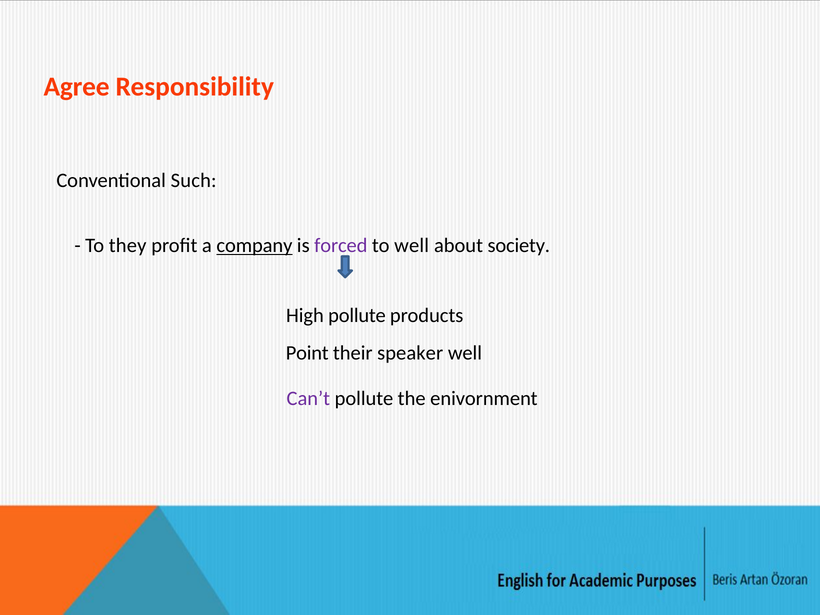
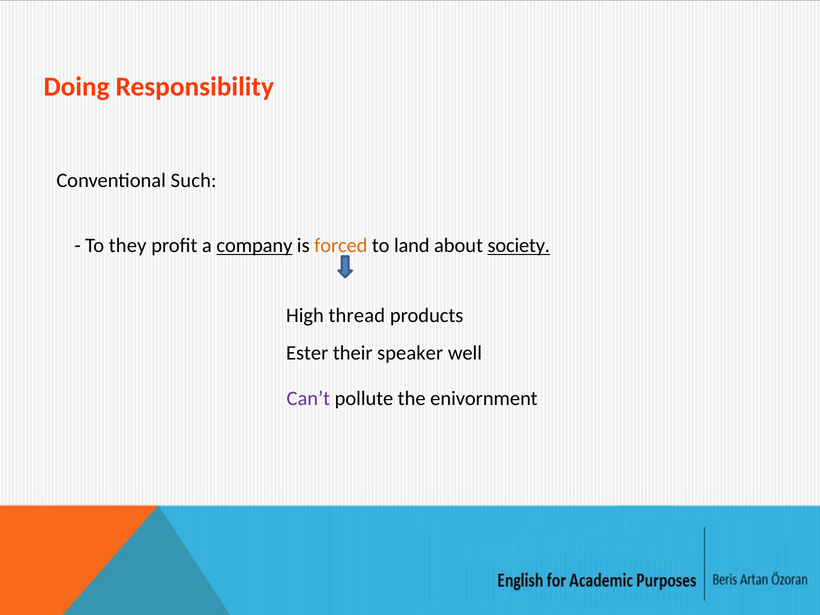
Agree: Agree -> Doing
forced colour: purple -> orange
to well: well -> land
society underline: none -> present
High pollute: pollute -> thread
Point: Point -> Ester
